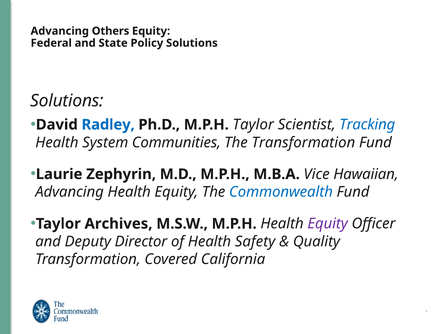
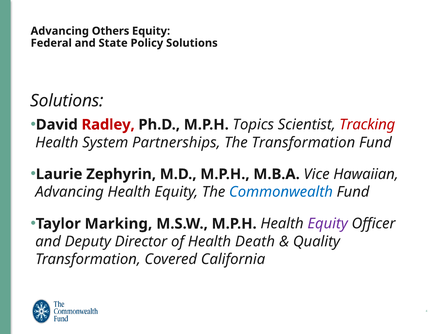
Radley colour: blue -> red
M.P.H Taylor: Taylor -> Topics
Tracking colour: blue -> red
Communities: Communities -> Partnerships
Archives: Archives -> Marking
Safety: Safety -> Death
